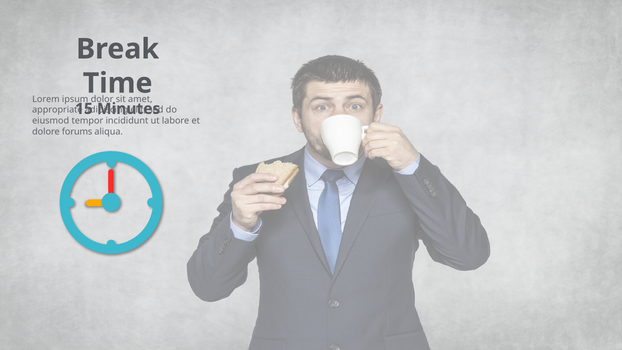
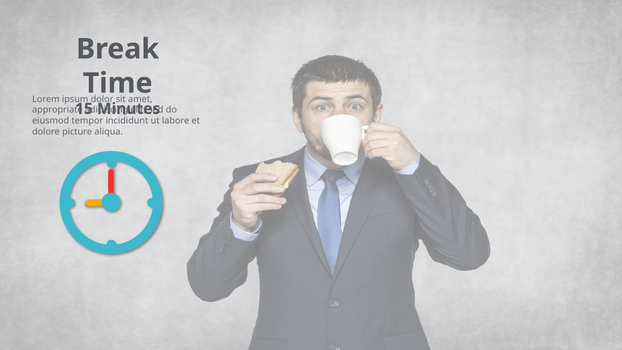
forums: forums -> picture
